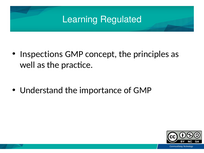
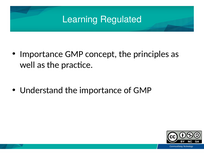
Inspections at (41, 54): Inspections -> Importance
